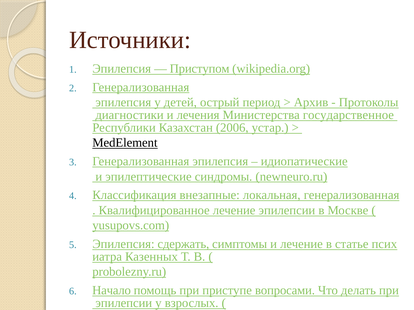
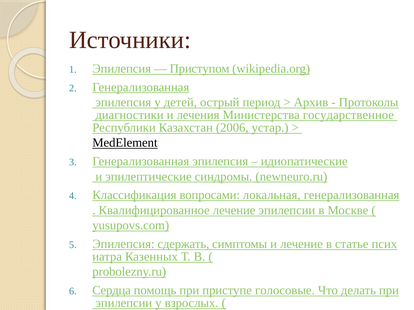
внезапные: внезапные -> вопросами
Начало: Начало -> Сердца
вопросами: вопросами -> голосовые
